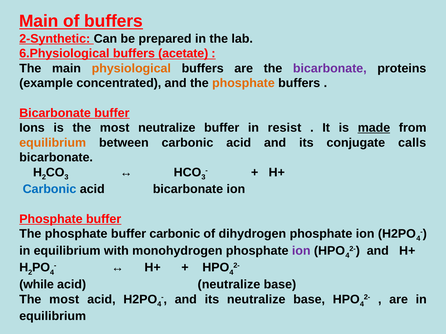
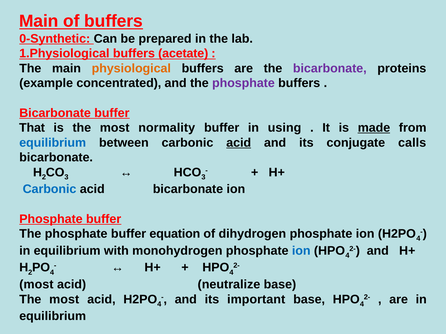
2-Synthetic: 2-Synthetic -> 0-Synthetic
6.Physiological: 6.Physiological -> 1.Physiological
phosphate at (243, 83) colour: orange -> purple
Ions: Ions -> That
most neutralize: neutralize -> normality
resist: resist -> using
equilibrium at (53, 143) colour: orange -> blue
acid at (239, 143) underline: none -> present
buffer carbonic: carbonic -> equation
ion at (301, 251) colour: purple -> blue
while at (37, 285): while -> most
its neutralize: neutralize -> important
